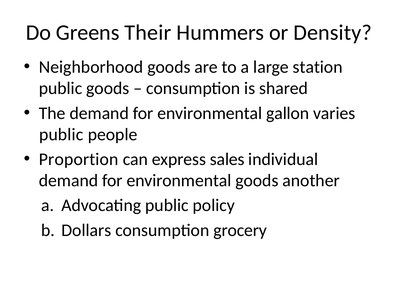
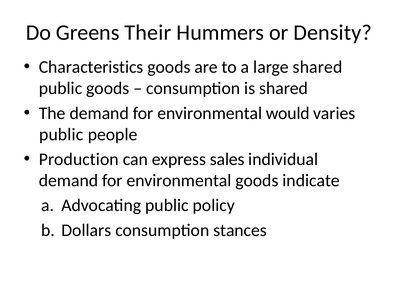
Neighborhood: Neighborhood -> Characteristics
large station: station -> shared
gallon: gallon -> would
Proportion: Proportion -> Production
another: another -> indicate
grocery: grocery -> stances
